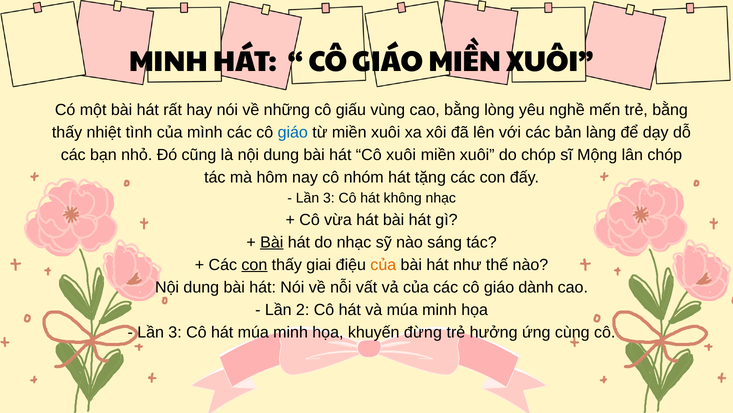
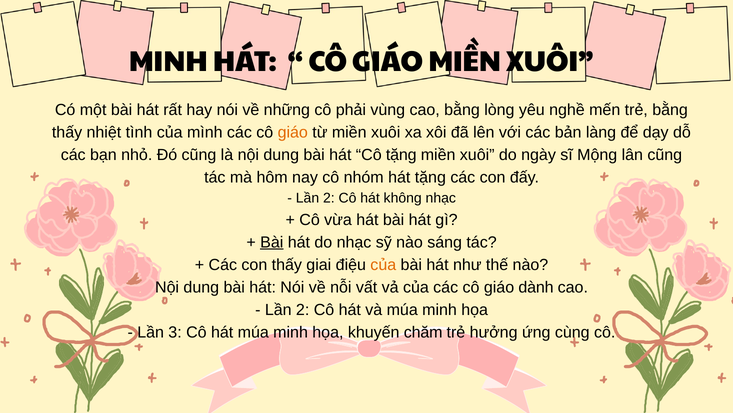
giấu: giấu -> phải
giáo at (293, 132) colour: blue -> orange
Cô xuôi: xuôi -> tặng
do chóp: chóp -> ngày
lân chóp: chóp -> cũng
3 at (329, 198): 3 -> 2
con at (254, 264) underline: present -> none
đừng: đừng -> chăm
